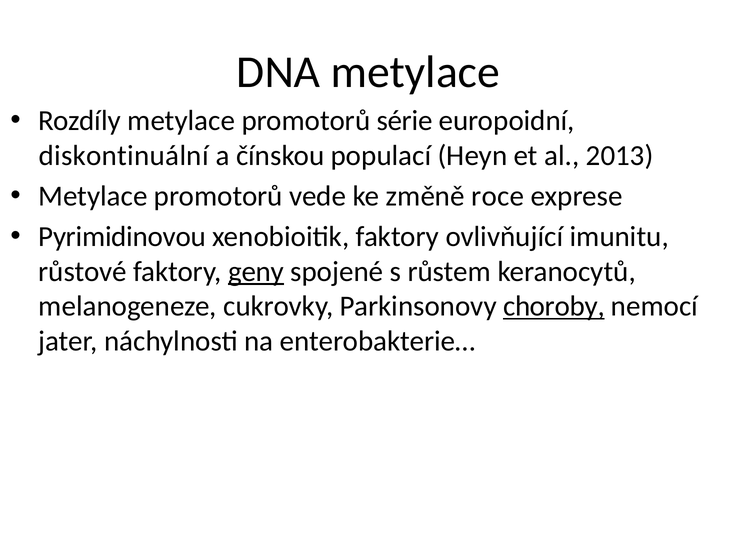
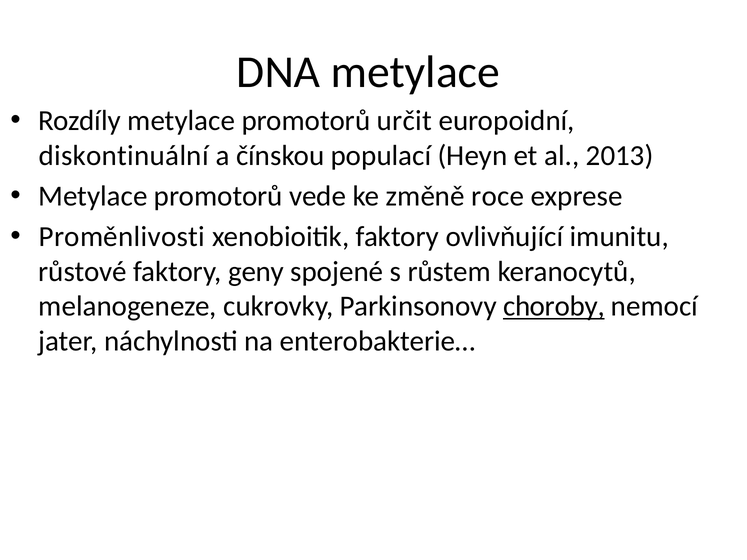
série: série -> určit
Pyrimidinovou: Pyrimidinovou -> Proměnlivosti
geny underline: present -> none
